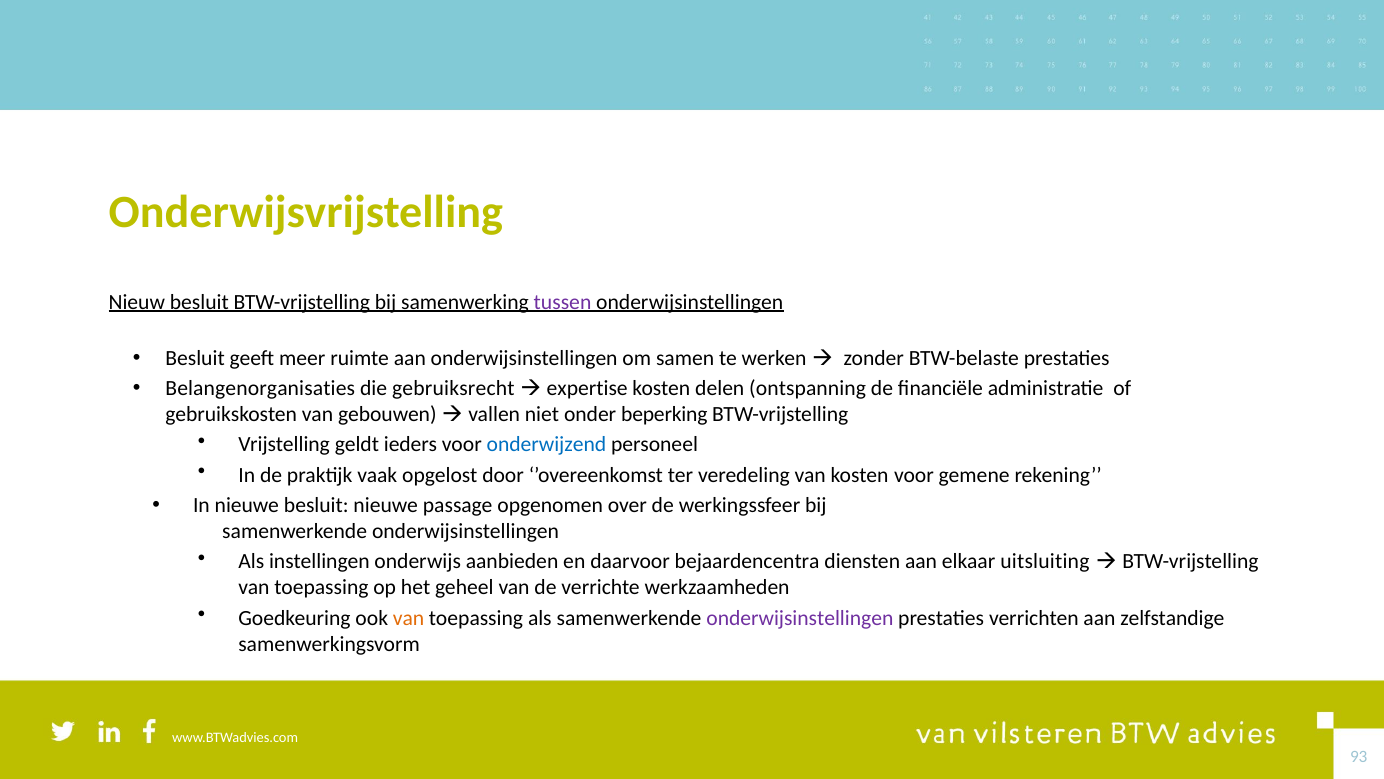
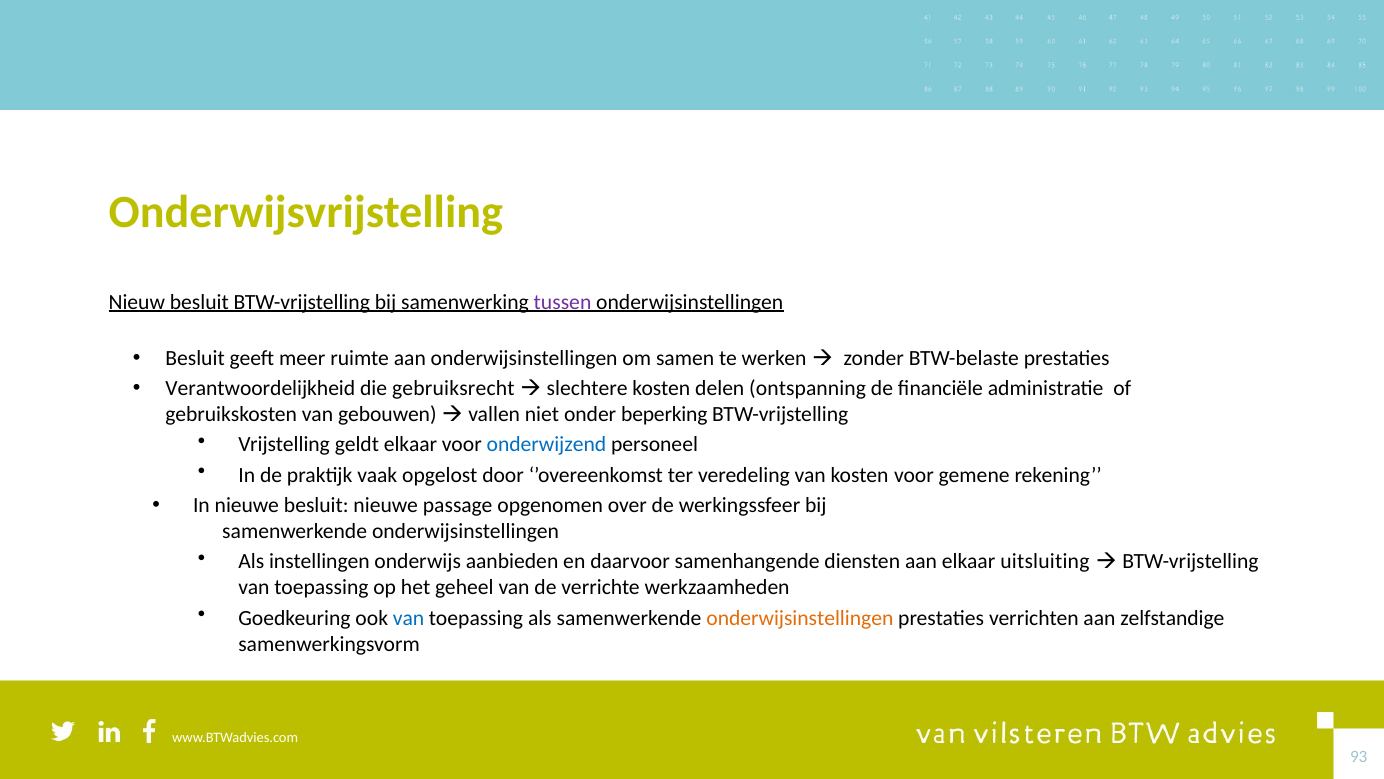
Belangenorganisaties: Belangenorganisaties -> Verantwoordelijkheid
expertise: expertise -> slechtere
geldt ieders: ieders -> elkaar
bejaardencentra: bejaardencentra -> samenhangende
van at (409, 618) colour: orange -> blue
onderwijsinstellingen at (800, 618) colour: purple -> orange
